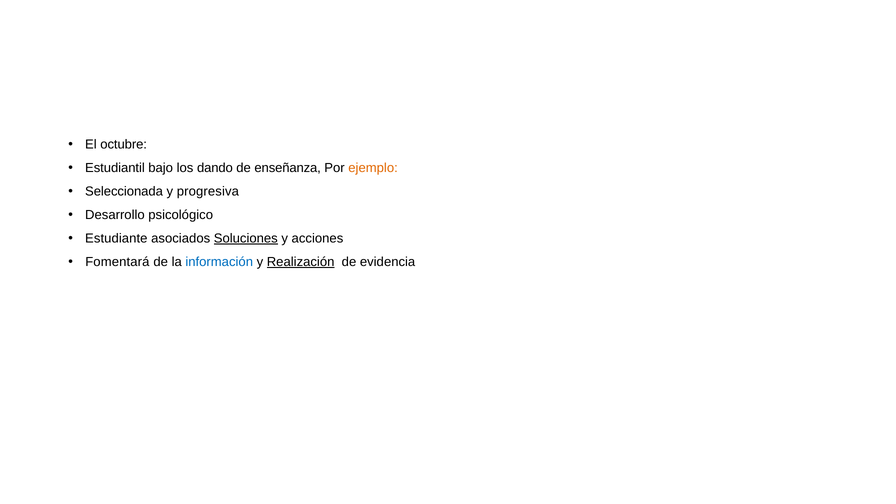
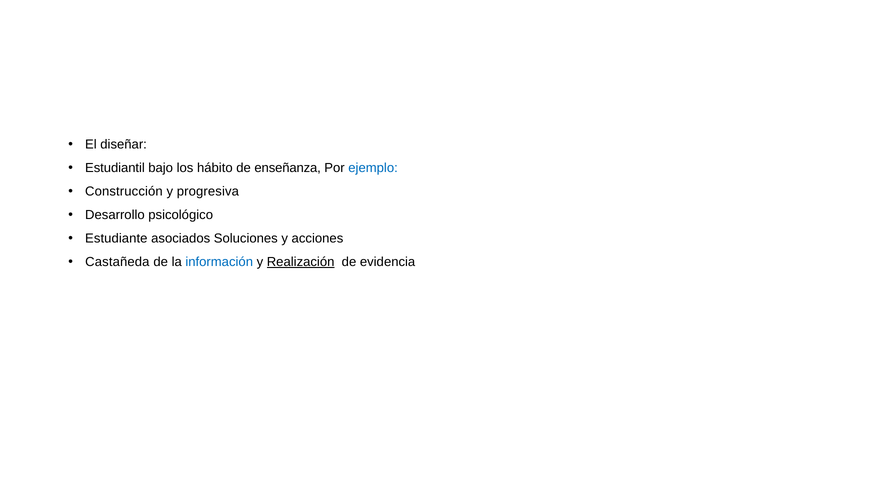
octubre: octubre -> diseñar
dando: dando -> hábito
ejemplo colour: orange -> blue
Seleccionada: Seleccionada -> Construcción
Soluciones underline: present -> none
Fomentará: Fomentará -> Castañeda
